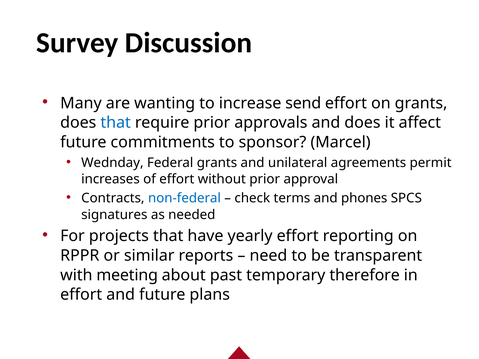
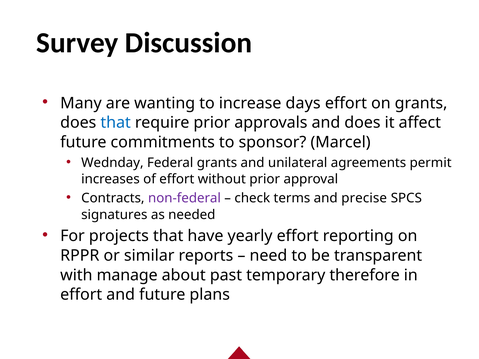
send: send -> days
non-federal colour: blue -> purple
phones: phones -> precise
meeting: meeting -> manage
